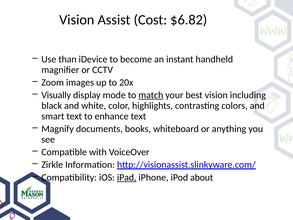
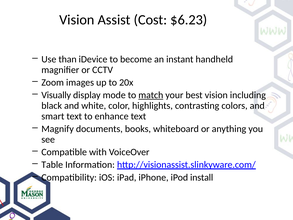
$6.82: $6.82 -> $6.23
Zirkle: Zirkle -> Table
iPad underline: present -> none
about: about -> install
